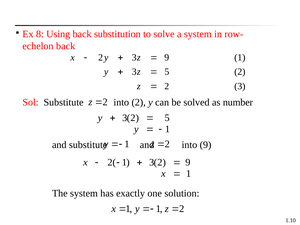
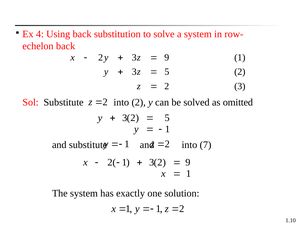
8: 8 -> 4
number: number -> omitted
into 9: 9 -> 7
